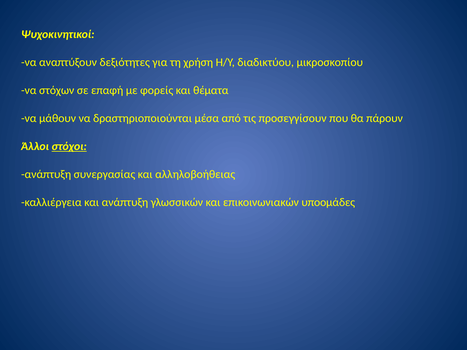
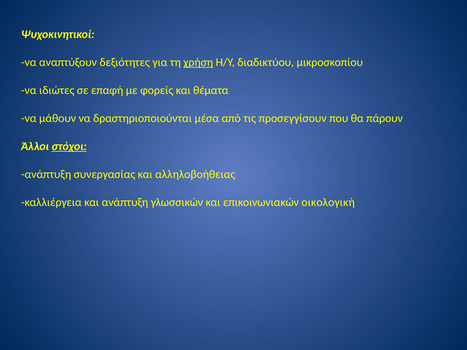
χρήση underline: none -> present
στόχων: στόχων -> ιδιώτες
υποομάδες: υποομάδες -> οικολογική
